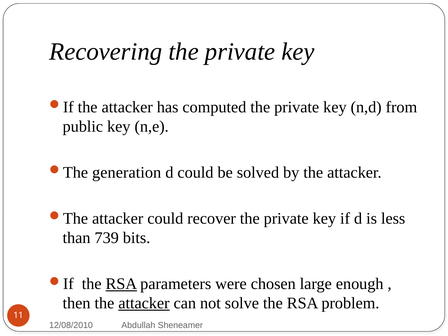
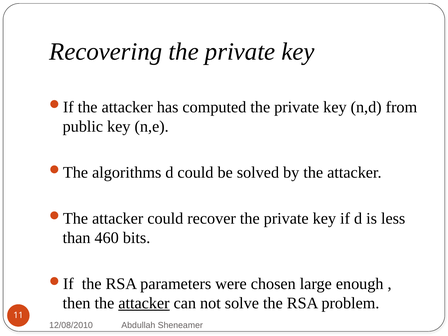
generation: generation -> algorithms
739: 739 -> 460
RSA at (121, 284) underline: present -> none
